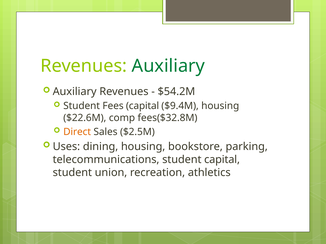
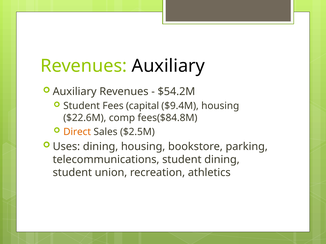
Auxiliary at (168, 66) colour: green -> black
fees($32.8M: fees($32.8M -> fees($84.8M
student capital: capital -> dining
